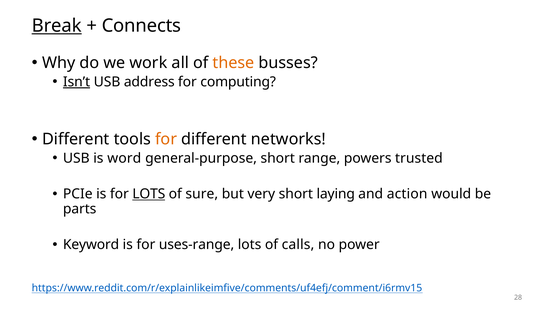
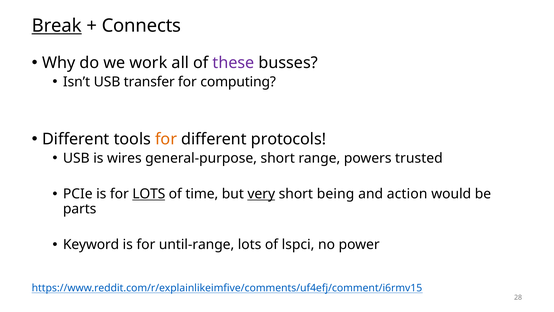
these colour: orange -> purple
Isn’t underline: present -> none
address: address -> transfer
networks: networks -> protocols
word: word -> wires
sure: sure -> time
very underline: none -> present
laying: laying -> being
uses-range: uses-range -> until-range
calls: calls -> lspci
